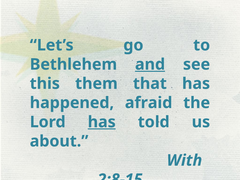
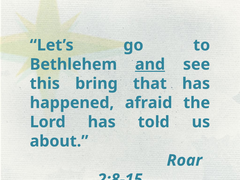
them: them -> bring
has at (102, 122) underline: present -> none
With: With -> Roar
